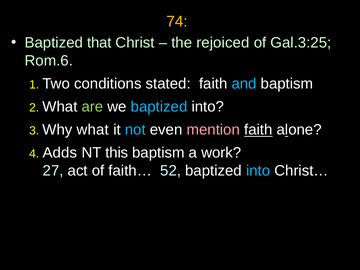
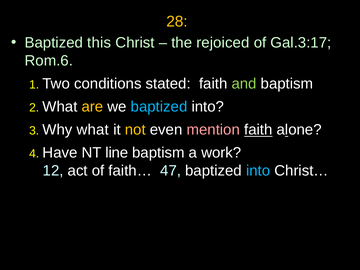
74: 74 -> 28
that: that -> this
Gal.3:25: Gal.3:25 -> Gal.3:17
and colour: light blue -> light green
are colour: light green -> yellow
not colour: light blue -> yellow
Adds: Adds -> Have
this: this -> line
27: 27 -> 12
52: 52 -> 47
